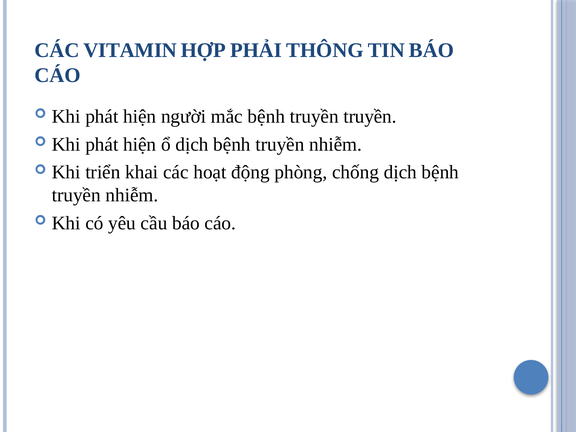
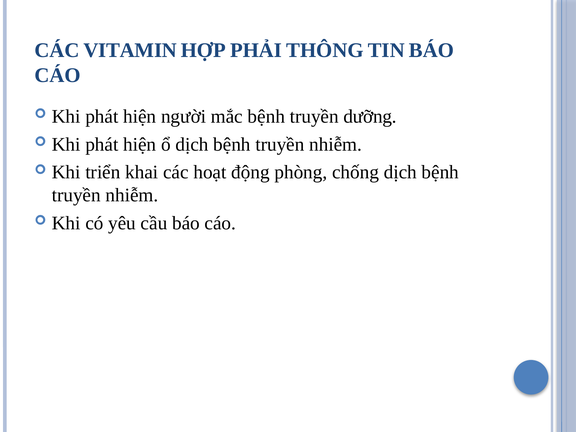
truyền truyền: truyền -> dưỡng
